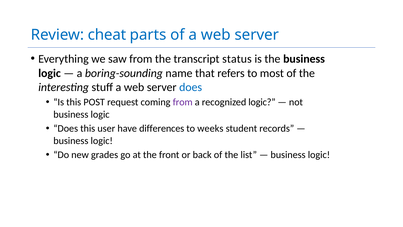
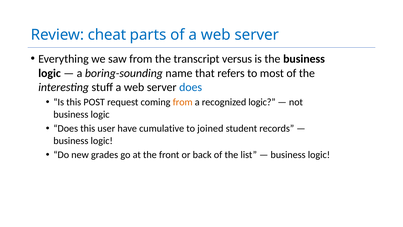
status: status -> versus
from at (183, 102) colour: purple -> orange
differences: differences -> cumulative
weeks: weeks -> joined
